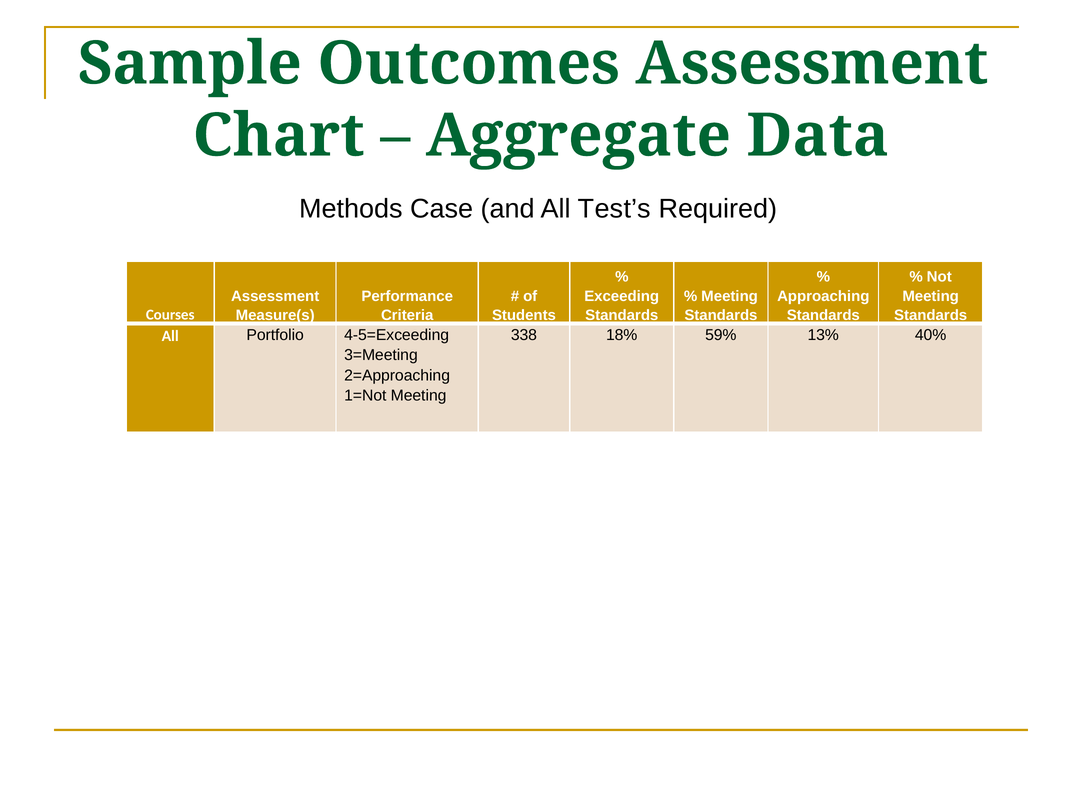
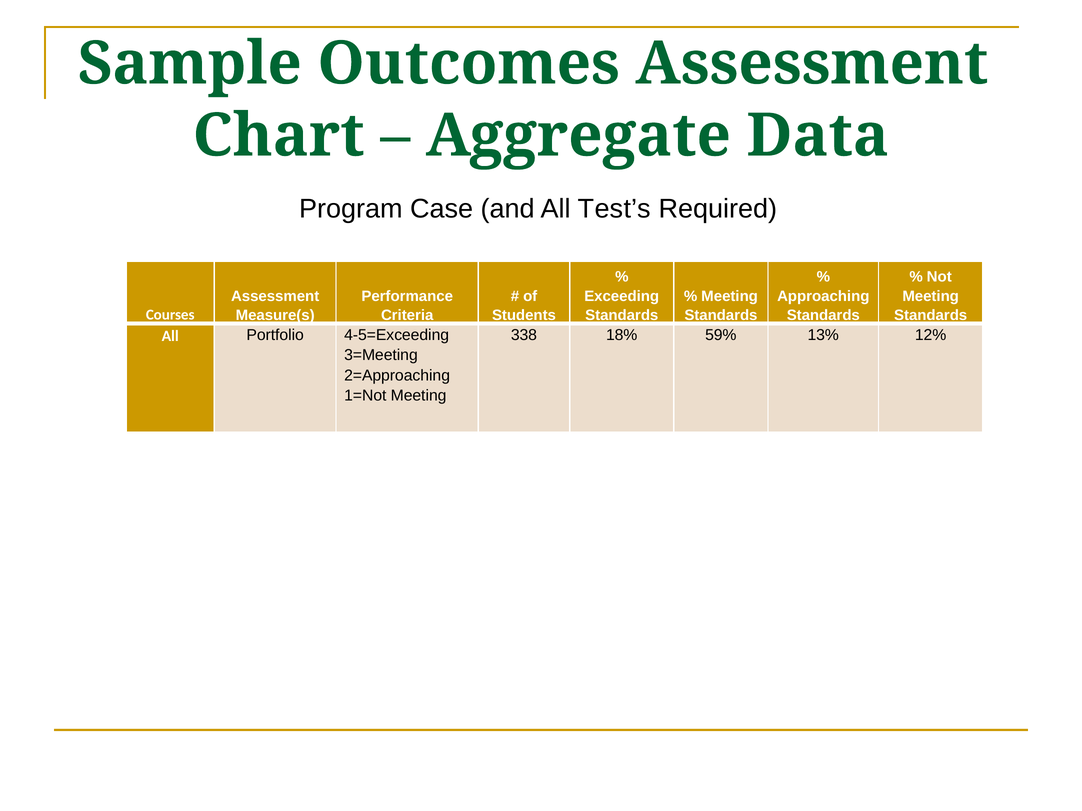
Methods: Methods -> Program
40%: 40% -> 12%
